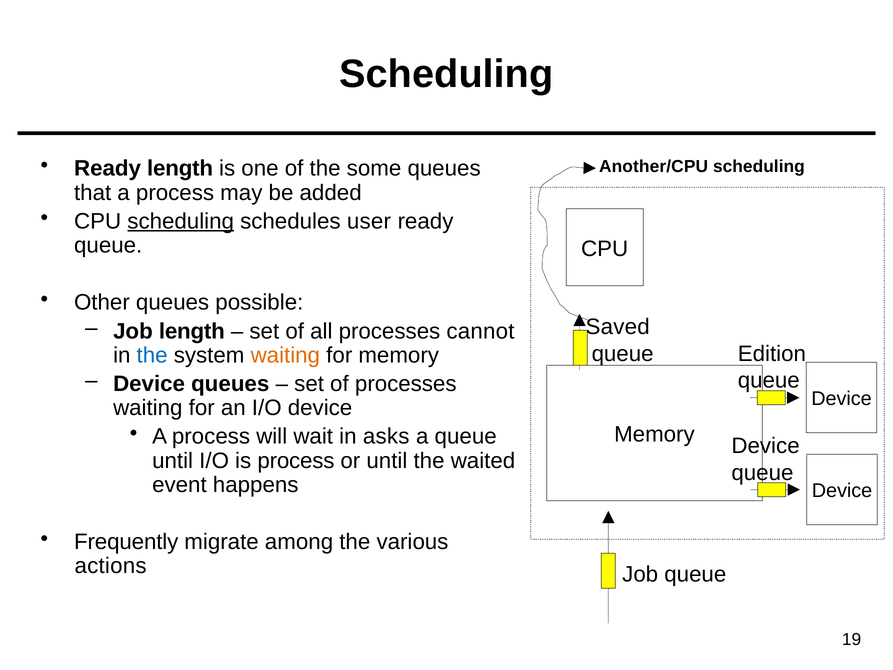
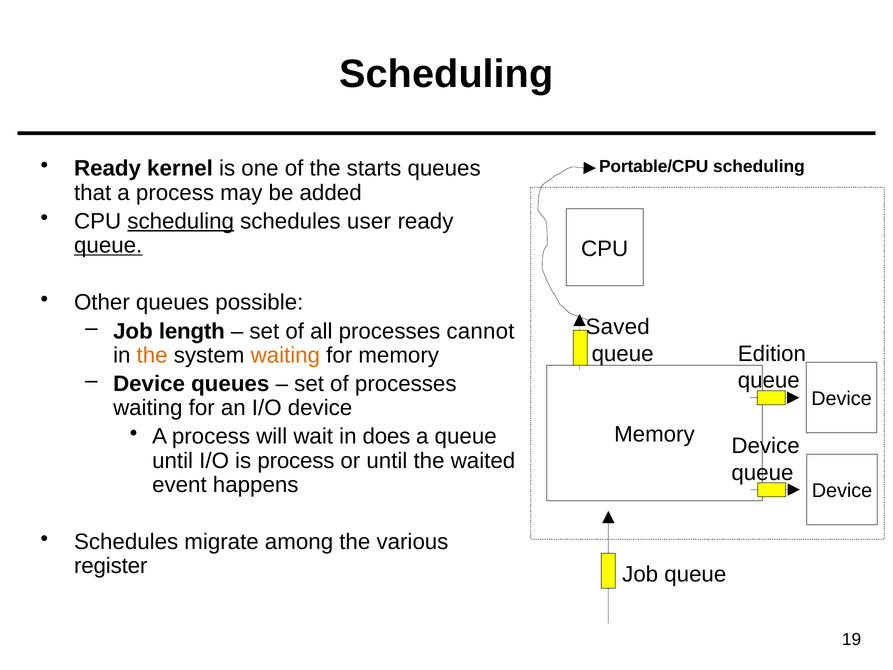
Ready length: length -> kernel
some: some -> starts
Another/CPU: Another/CPU -> Portable/CPU
queue at (108, 245) underline: none -> present
the at (152, 355) colour: blue -> orange
asks: asks -> does
Frequently at (126, 542): Frequently -> Schedules
actions: actions -> register
